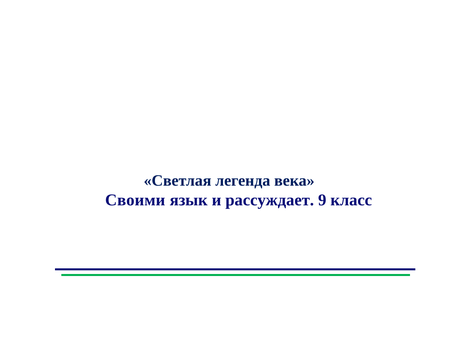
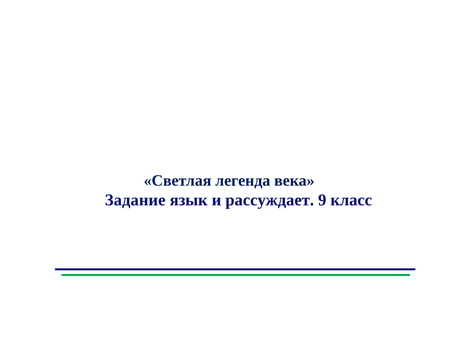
Своими: Своими -> Задание
